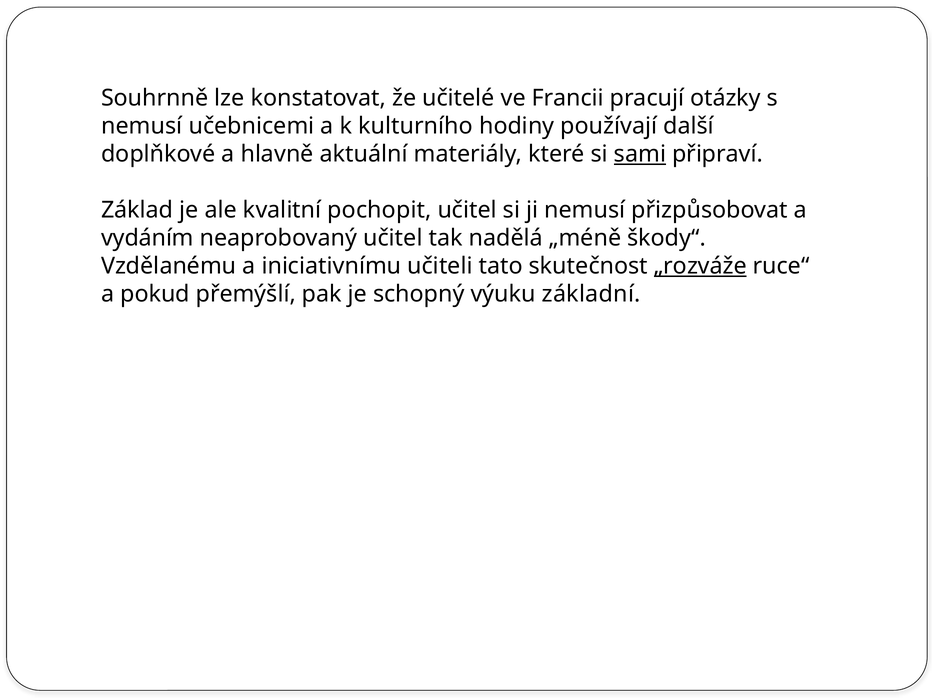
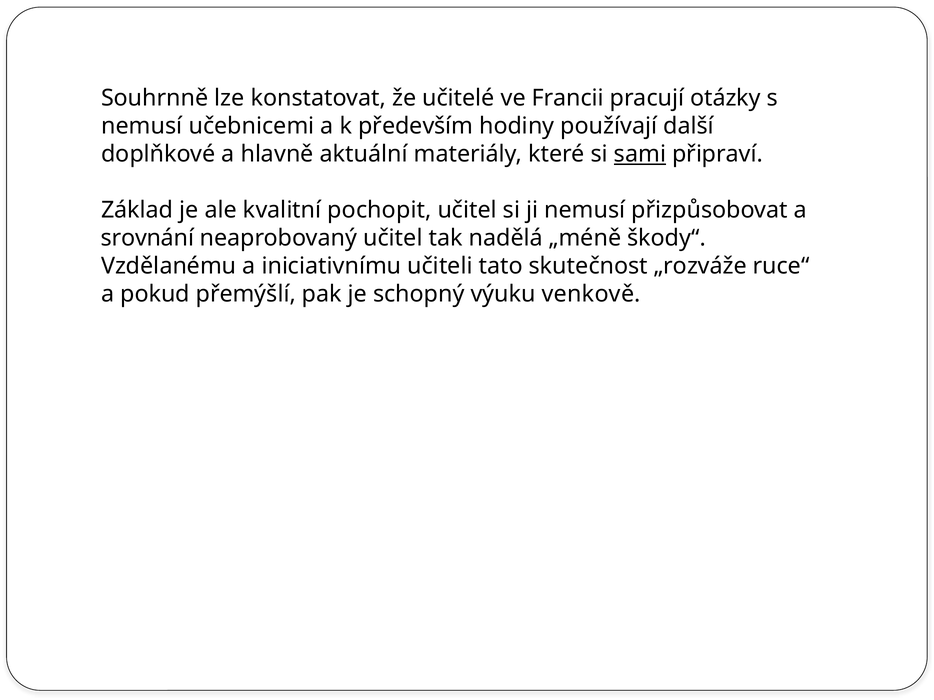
kulturního: kulturního -> především
vydáním: vydáním -> srovnání
„rozváže underline: present -> none
základní: základní -> venkově
